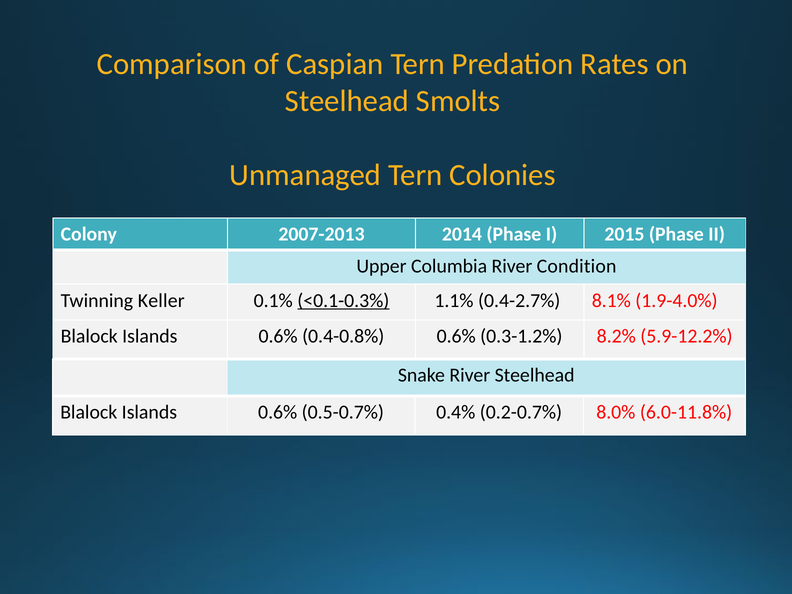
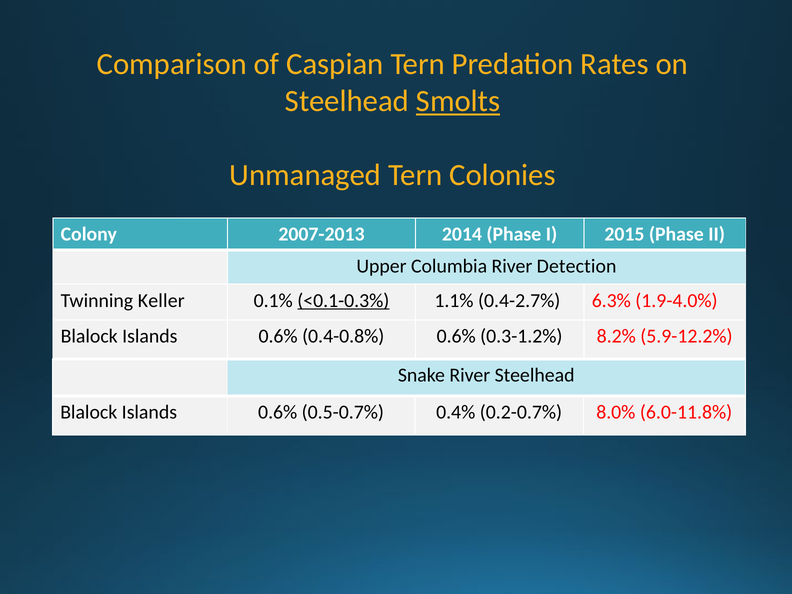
Smolts underline: none -> present
Condition: Condition -> Detection
8.1%: 8.1% -> 6.3%
